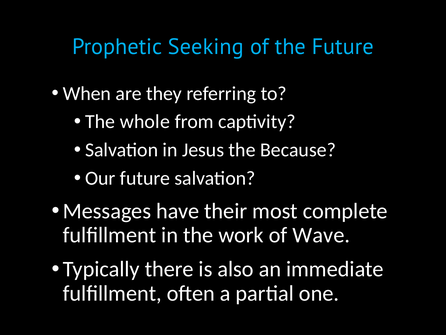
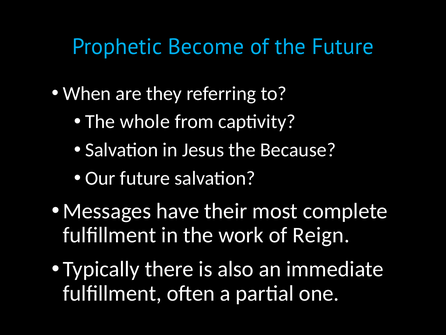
Seeking: Seeking -> Become
Wave: Wave -> Reign
